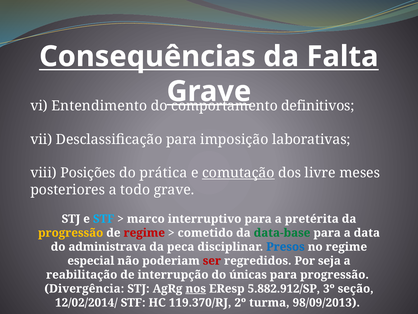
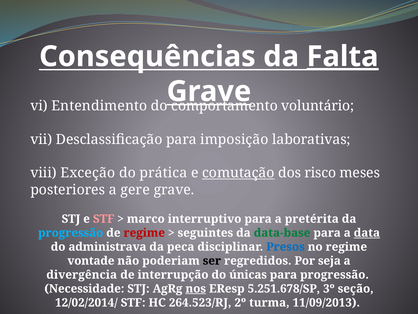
Falta underline: none -> present
definitivos: definitivos -> voluntário
Posições: Posições -> Exceção
livre: livre -> risco
todo: todo -> gere
STF at (104, 219) colour: light blue -> pink
progressão at (71, 233) colour: yellow -> light blue
cometido: cometido -> seguintes
data underline: none -> present
especial: especial -> vontade
ser colour: red -> black
reabilitação: reabilitação -> divergência
Divergência: Divergência -> Necessidade
5.882.912/SP: 5.882.912/SP -> 5.251.678/SP
119.370/RJ: 119.370/RJ -> 264.523/RJ
98/09/2013: 98/09/2013 -> 11/09/2013
